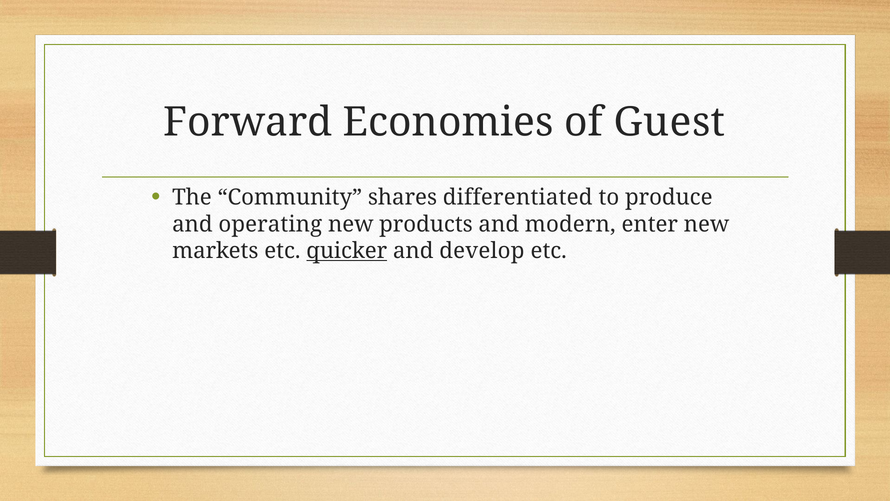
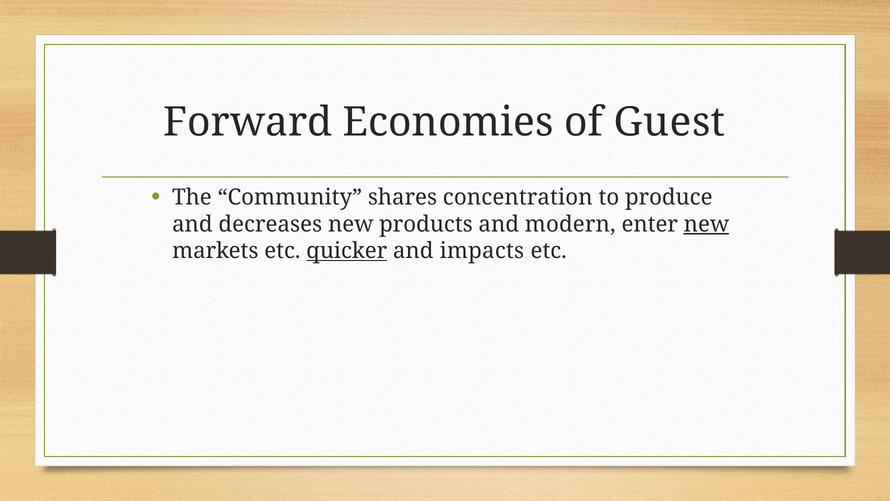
differentiated: differentiated -> concentration
operating: operating -> decreases
new at (706, 224) underline: none -> present
develop: develop -> impacts
